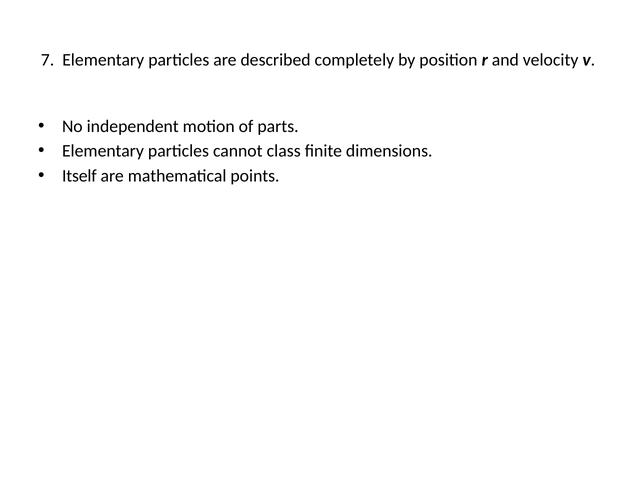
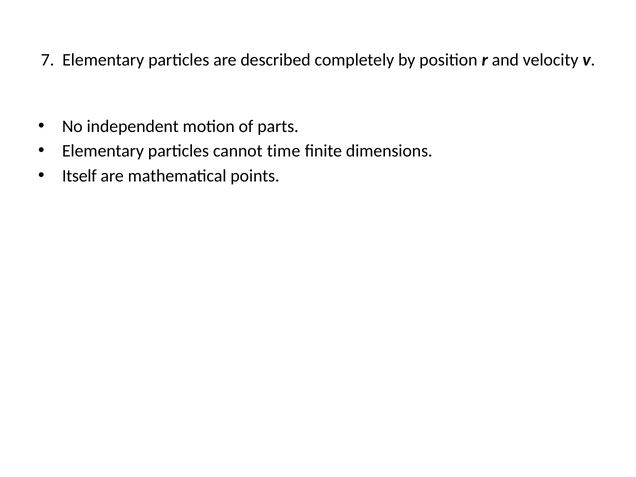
class: class -> time
